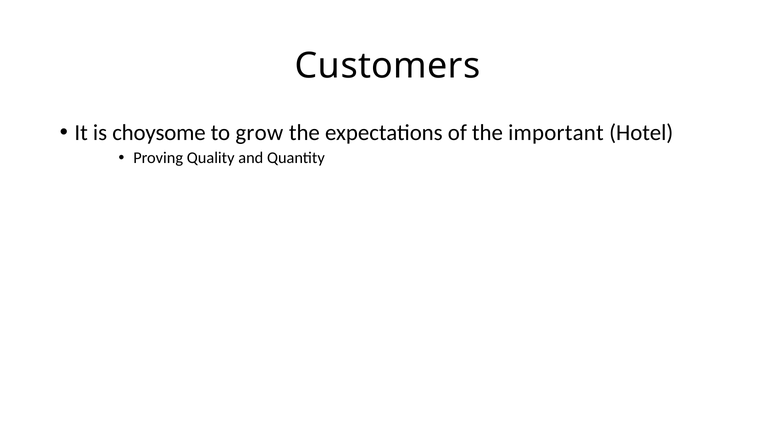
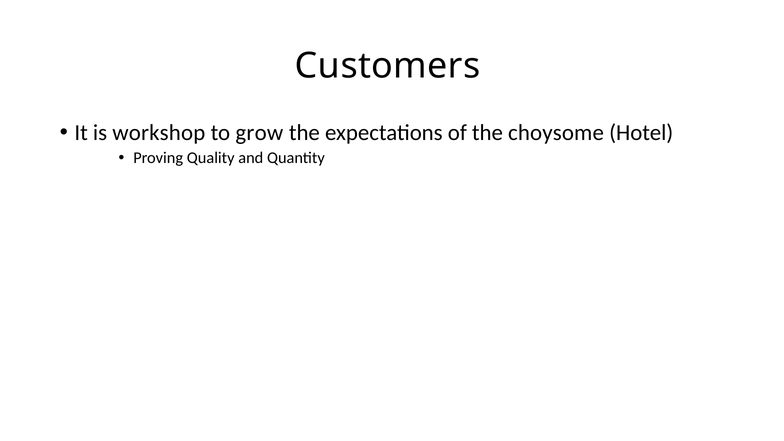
choysome: choysome -> workshop
important: important -> choysome
